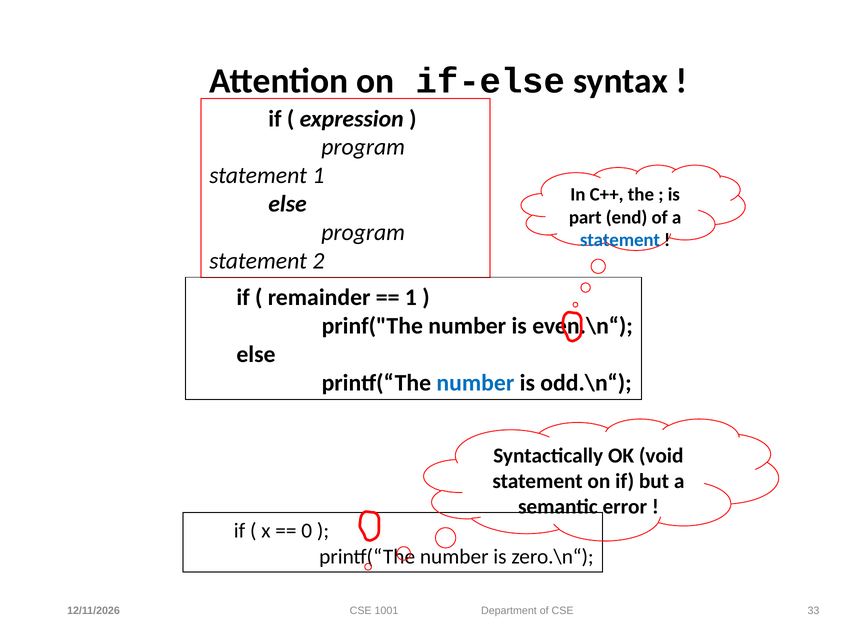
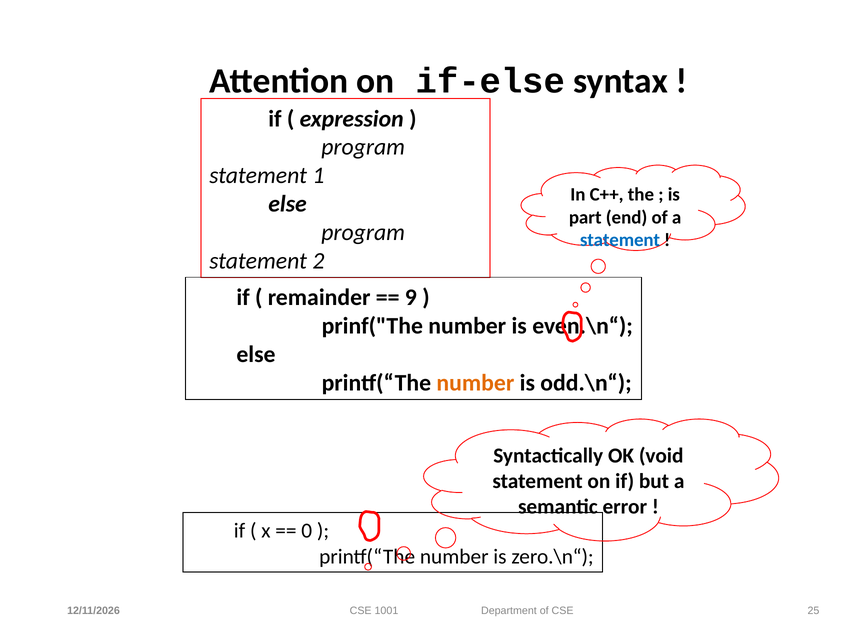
1 at (411, 297): 1 -> 9
number at (475, 383) colour: blue -> orange
33: 33 -> 25
